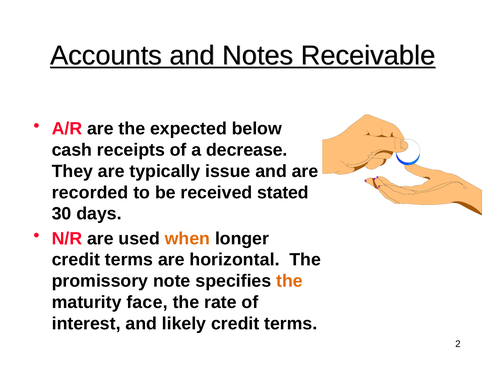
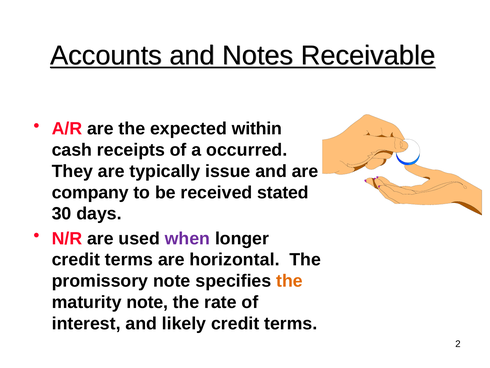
below: below -> within
decrease: decrease -> occurred
recorded: recorded -> company
when colour: orange -> purple
maturity face: face -> note
